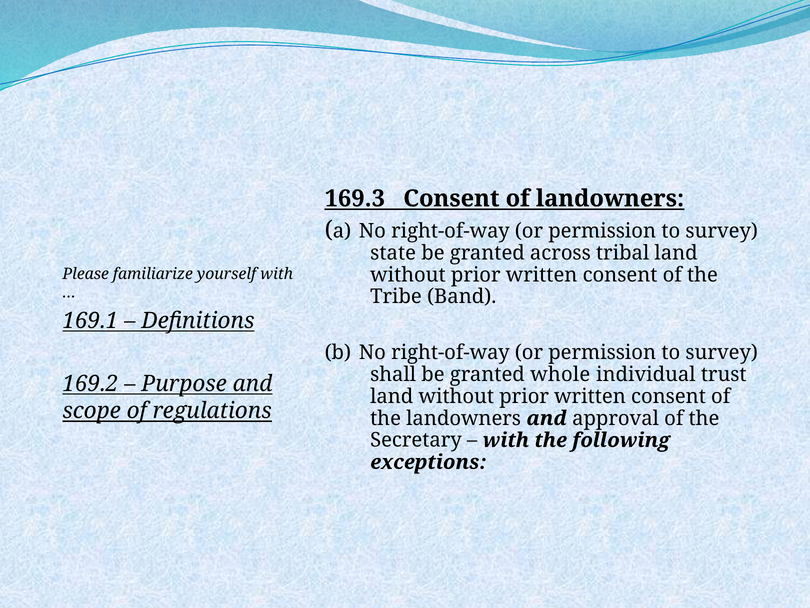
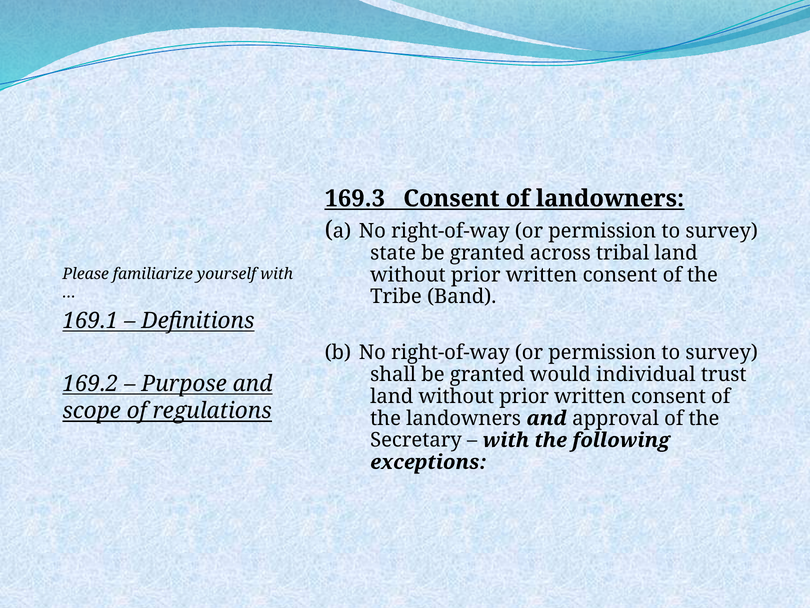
whole: whole -> would
